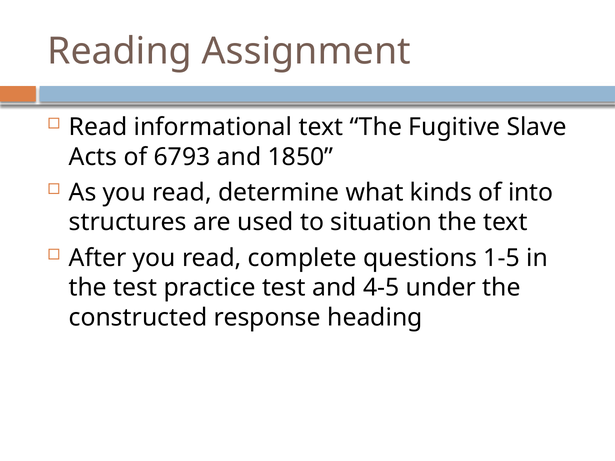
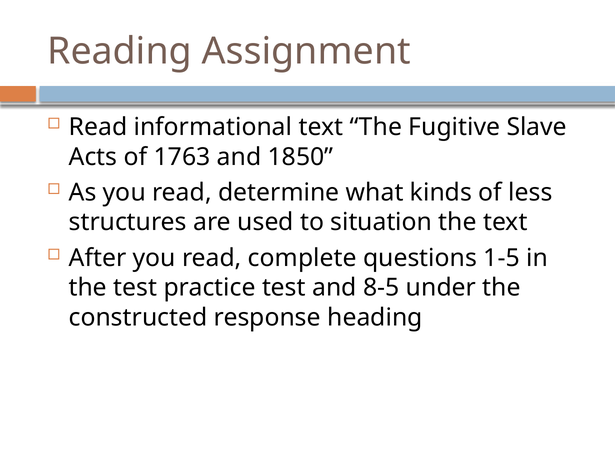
6793: 6793 -> 1763
into: into -> less
4-5: 4-5 -> 8-5
